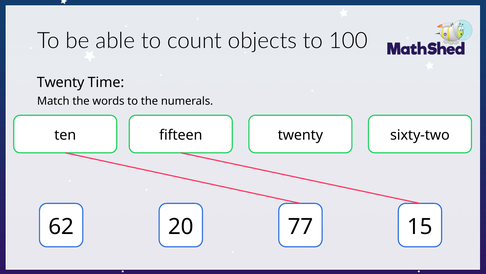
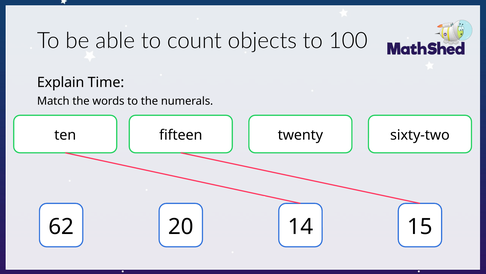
Twenty at (61, 82): Twenty -> Explain
77: 77 -> 14
